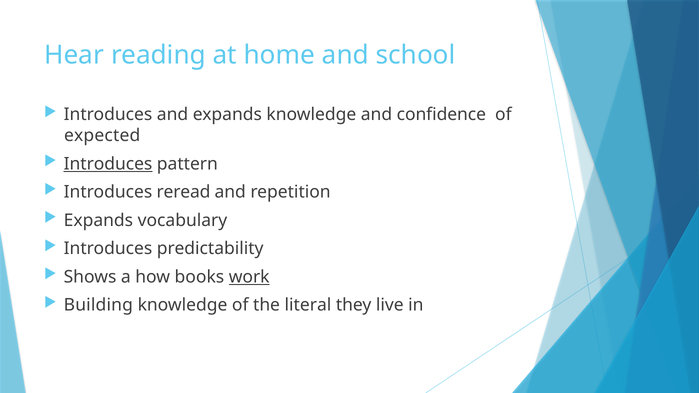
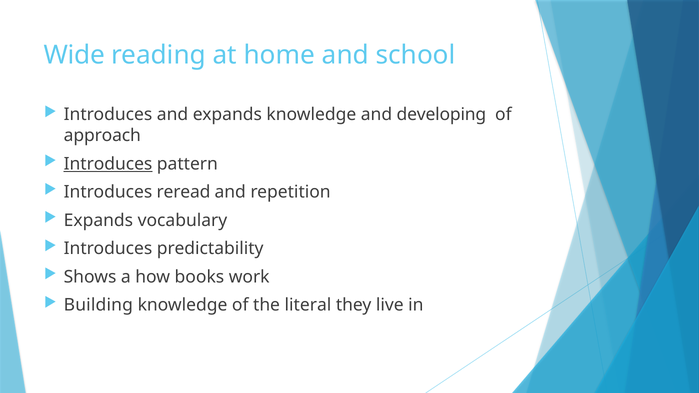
Hear: Hear -> Wide
confidence: confidence -> developing
expected: expected -> approach
work underline: present -> none
